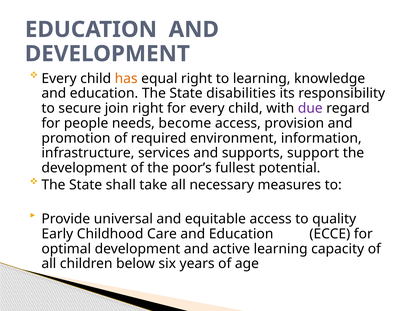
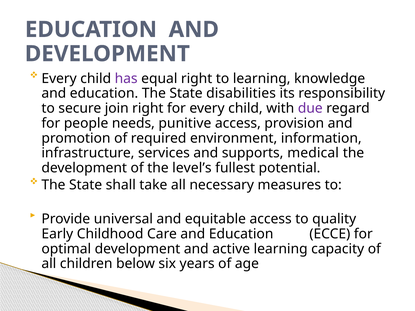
has colour: orange -> purple
become: become -> punitive
support: support -> medical
poor’s: poor’s -> level’s
